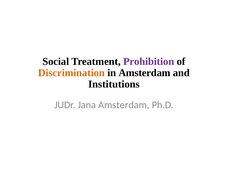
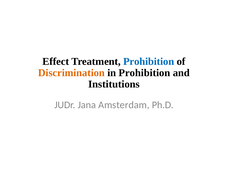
Social: Social -> Effect
Prohibition at (149, 62) colour: purple -> blue
in Amsterdam: Amsterdam -> Prohibition
